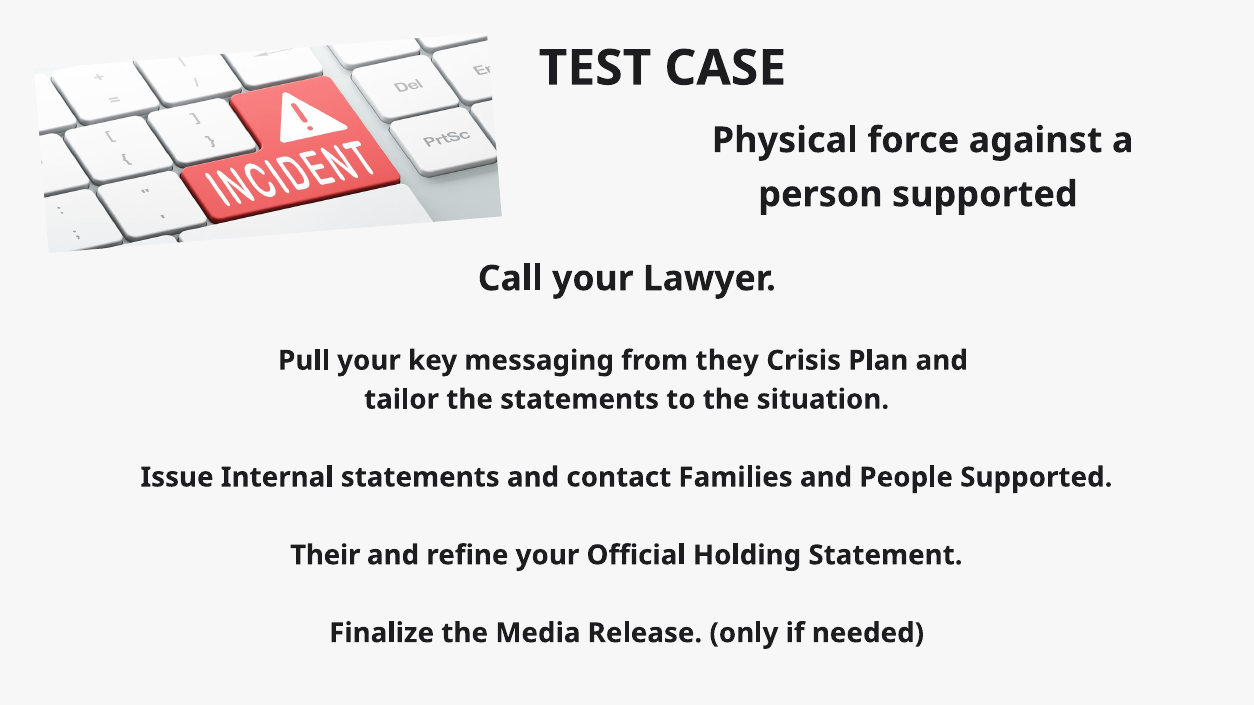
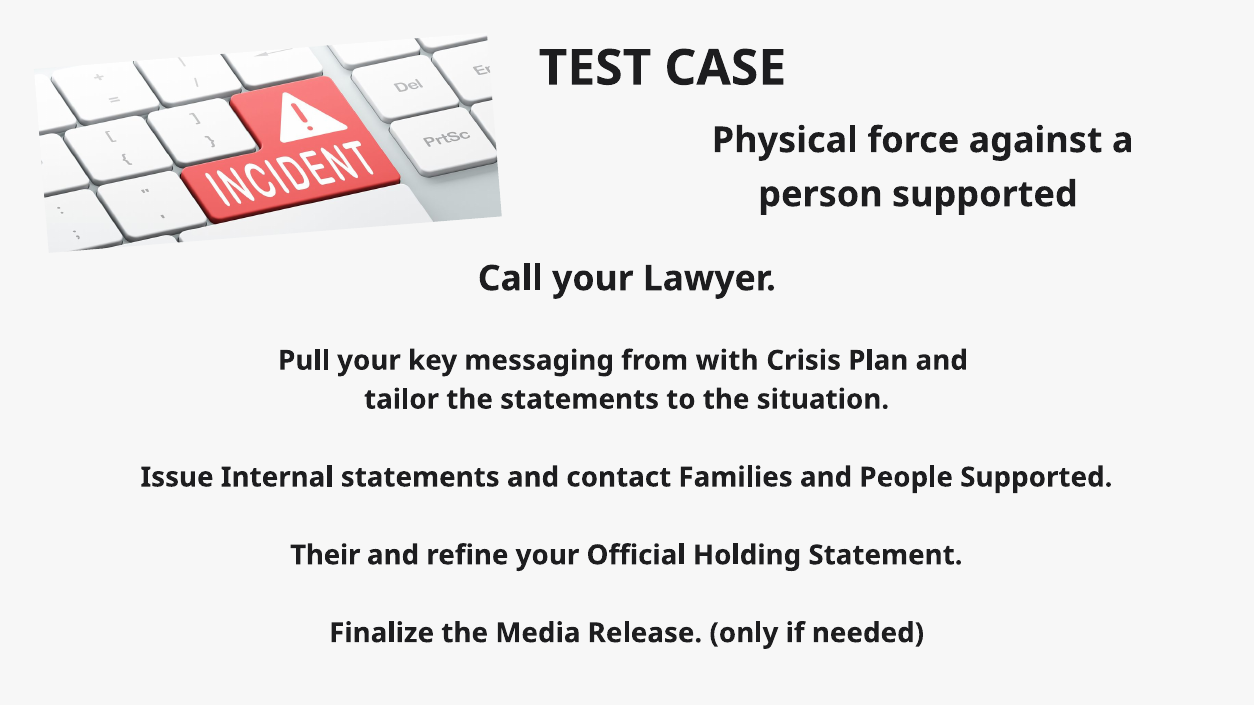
they: they -> with
